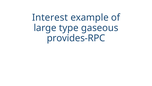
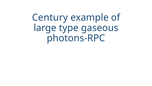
Interest: Interest -> Century
provides-RPC: provides-RPC -> photons-RPC
